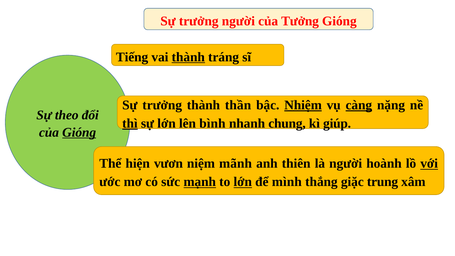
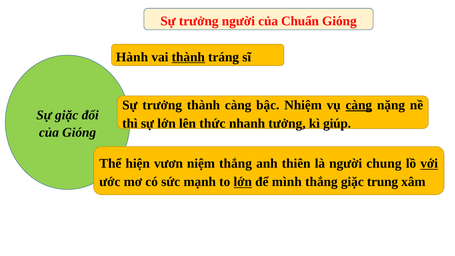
Tưởng: Tưởng -> Chuẩn
Tiếng: Tiếng -> Hành
thành thần: thần -> càng
Nhiệm underline: present -> none
Sự theo: theo -> giặc
thì underline: present -> none
bình: bình -> thức
chung: chung -> tưởng
Gióng at (79, 132) underline: present -> none
niệm mãnh: mãnh -> thắng
hoành: hoành -> chung
mạnh underline: present -> none
